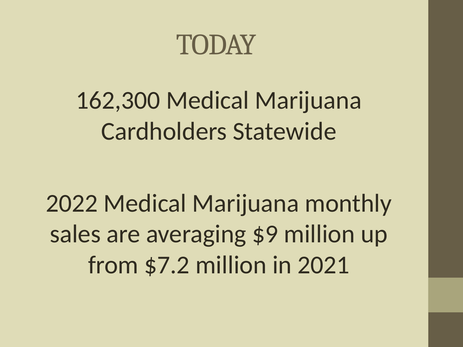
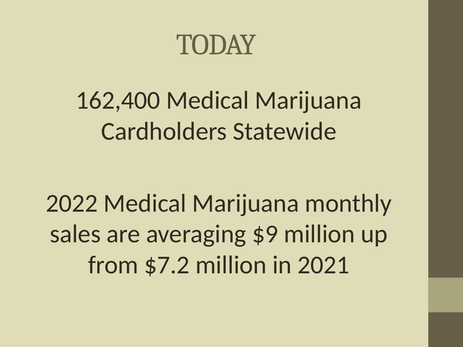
162,300: 162,300 -> 162,400
